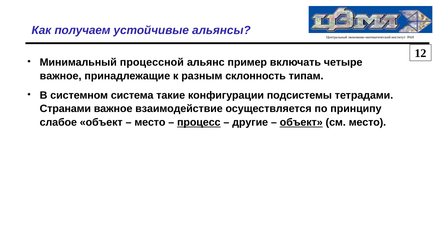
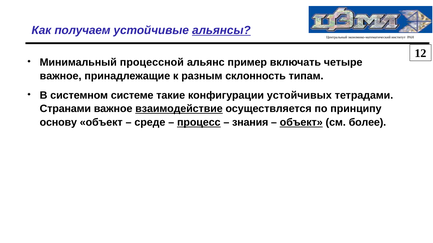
альянсы underline: none -> present
система: система -> системе
подсистемы: подсистемы -> устойчивых
взаимодействие underline: none -> present
слабое: слабое -> основу
место at (150, 123): место -> среде
другие: другие -> знания
см место: место -> более
